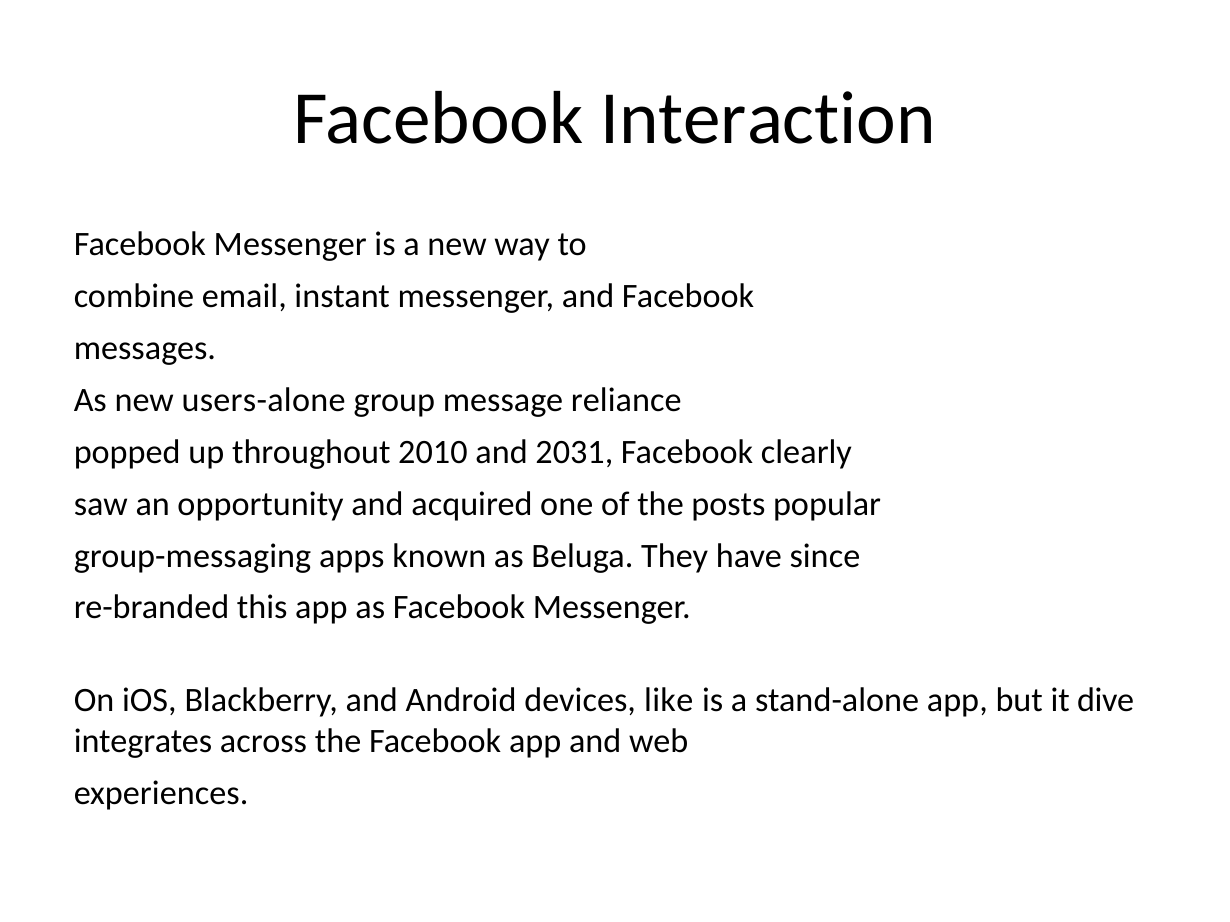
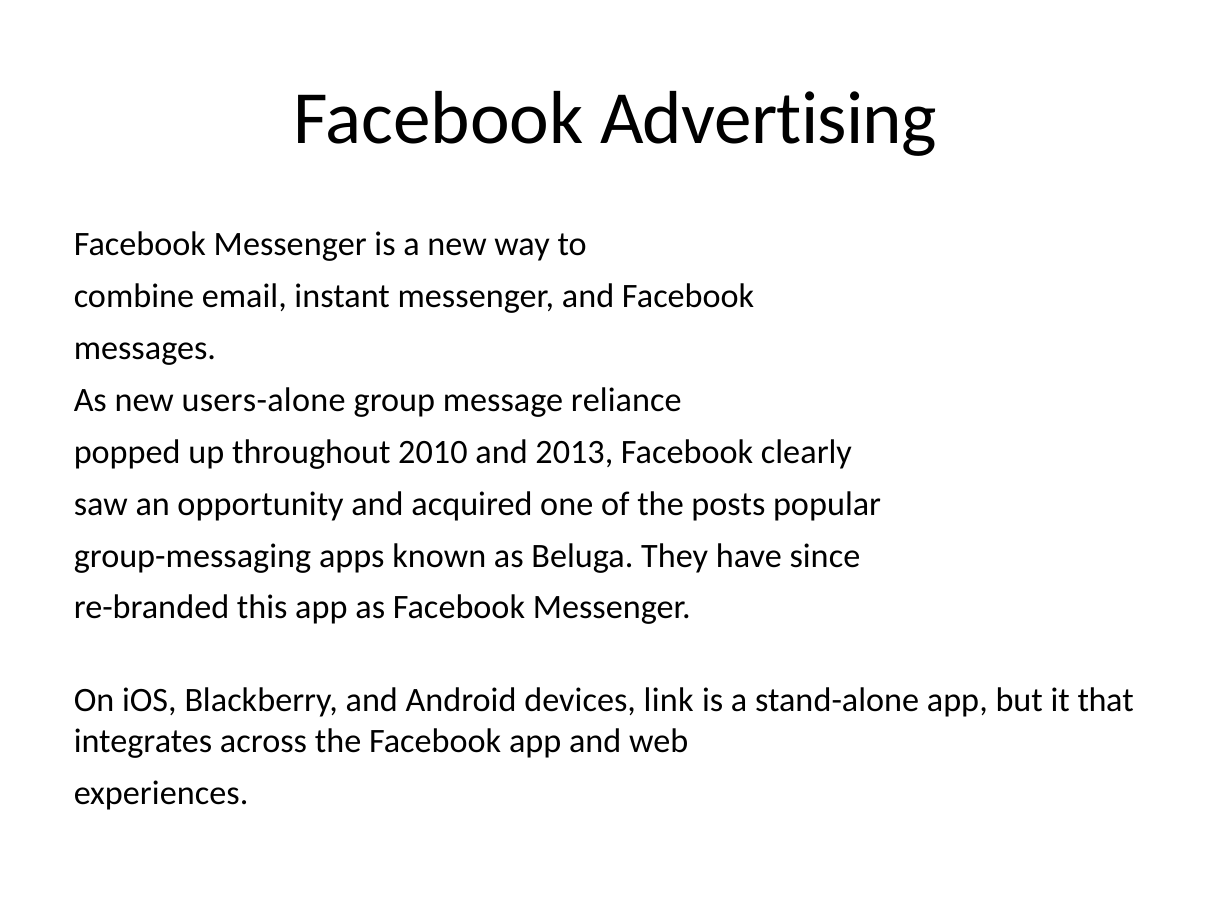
Interaction: Interaction -> Advertising
2031: 2031 -> 2013
like: like -> link
dive: dive -> that
